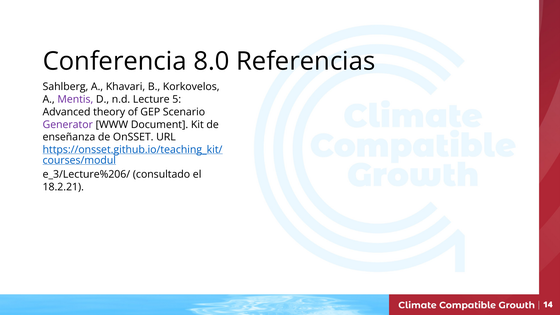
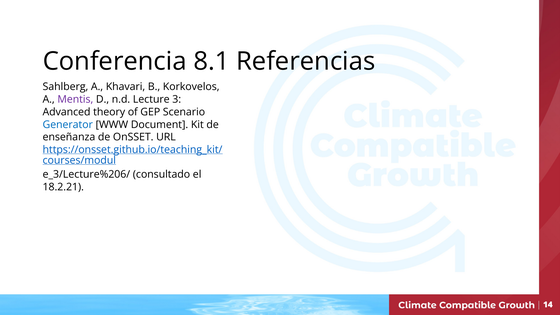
8.0: 8.0 -> 8.1
5: 5 -> 3
Generator colour: purple -> blue
